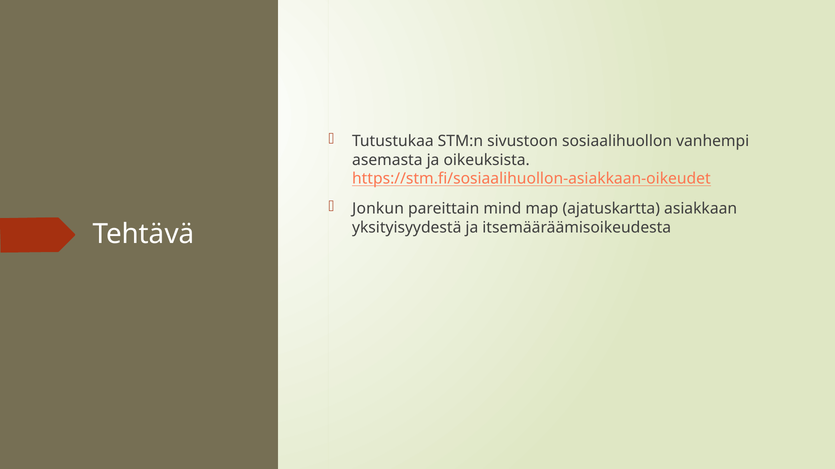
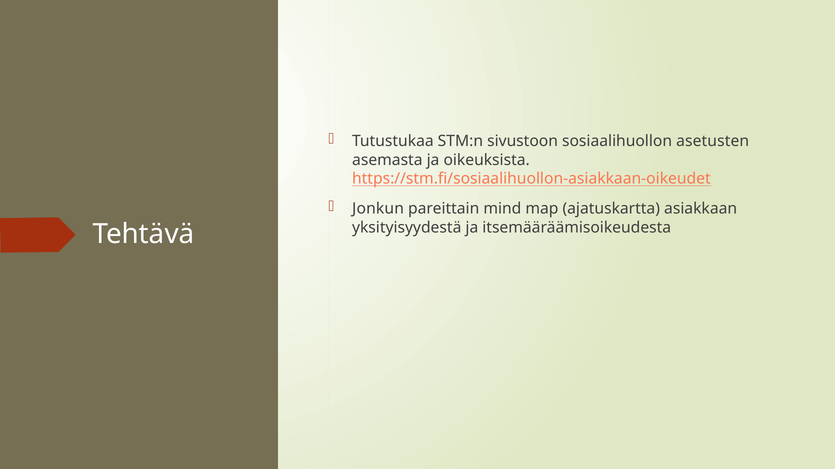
vanhempi: vanhempi -> asetusten
